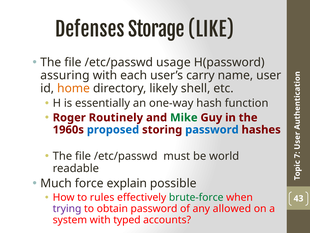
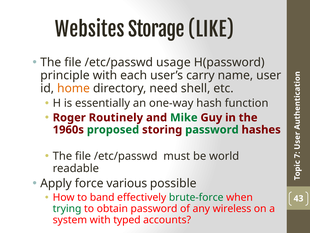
Defenses: Defenses -> Websites
assuring: assuring -> principle
likely: likely -> need
proposed colour: blue -> green
password at (212, 129) colour: blue -> green
Much: Much -> Apply
explain: explain -> various
rules: rules -> band
trying colour: purple -> green
allowed: allowed -> wireless
